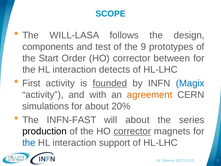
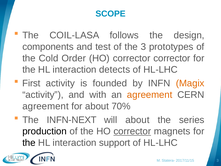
WILL-LASA: WILL-LASA -> COIL-LASA
the 9: 9 -> 3
Start: Start -> Cold
corrector between: between -> corrector
founded underline: present -> none
Magix colour: blue -> orange
simulations at (46, 106): simulations -> agreement
20%: 20% -> 70%
INFN-FAST: INFN-FAST -> INFN-NEXT
the at (29, 143) colour: blue -> black
